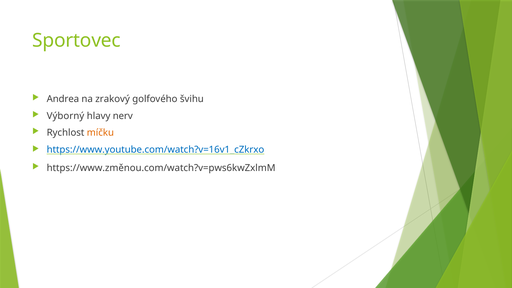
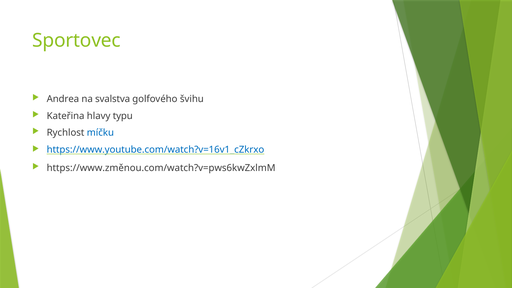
zrakový: zrakový -> svalstva
Výborný: Výborný -> Kateřina
nerv: nerv -> typu
míčku colour: orange -> blue
